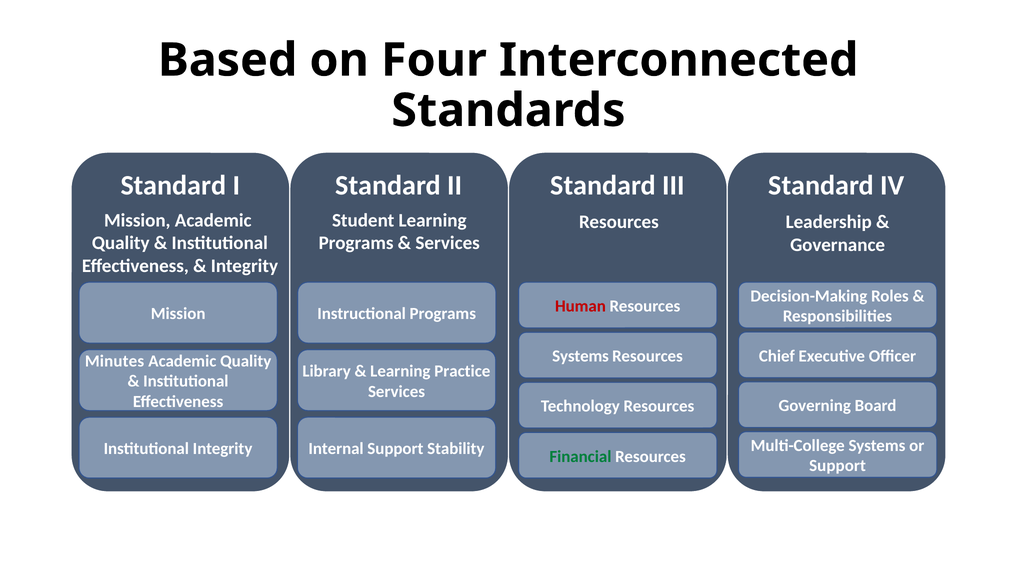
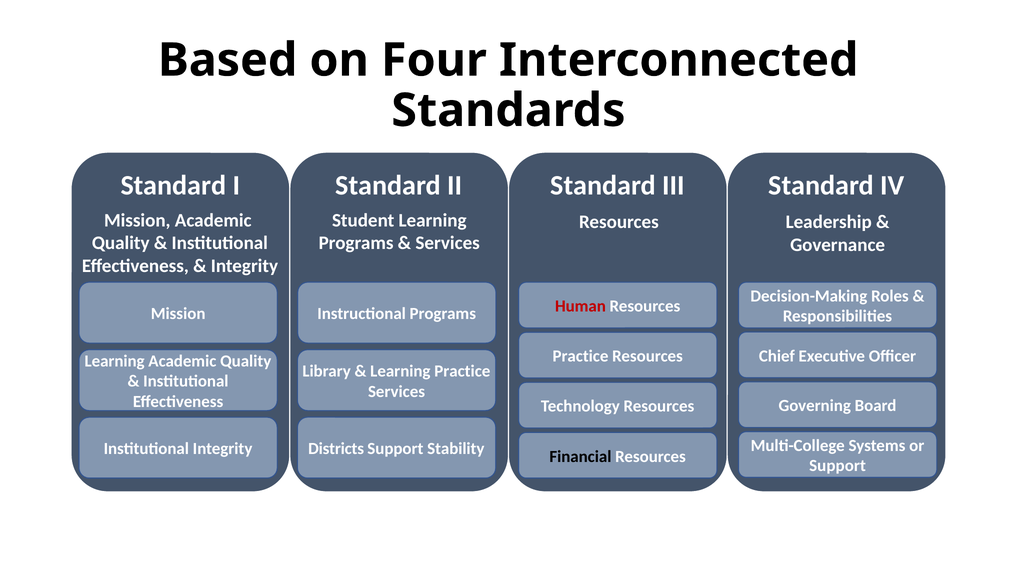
Systems at (581, 356): Systems -> Practice
Minutes at (115, 361): Minutes -> Learning
Internal: Internal -> Districts
Financial colour: green -> black
